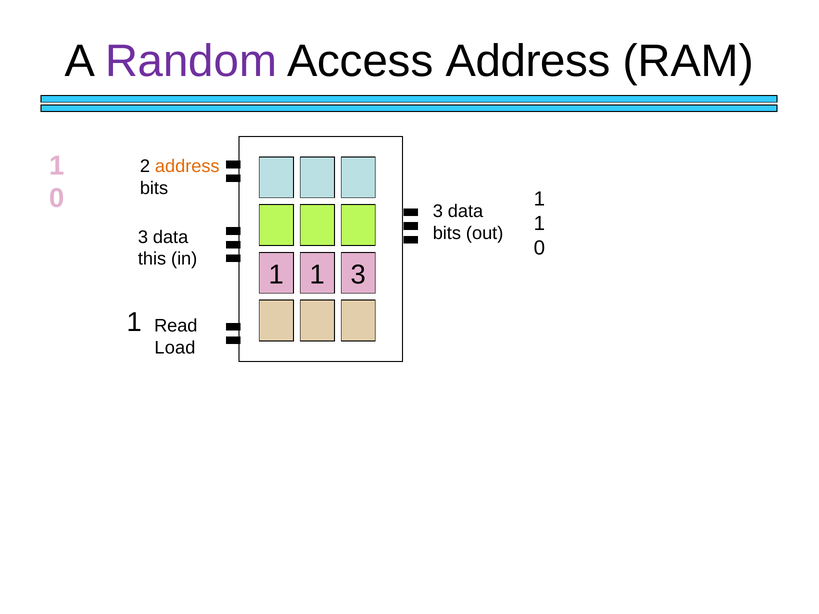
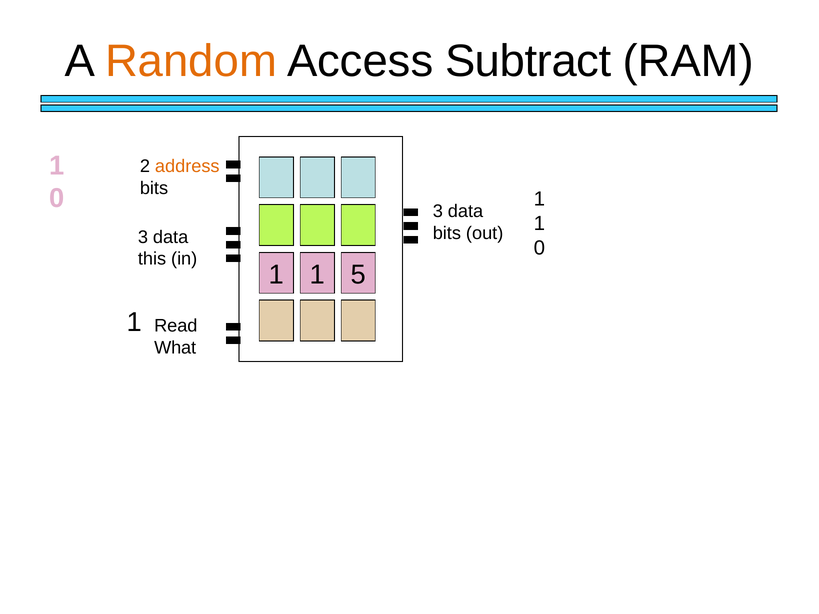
Random colour: purple -> orange
Access Address: Address -> Subtract
1 3: 3 -> 5
Load: Load -> What
